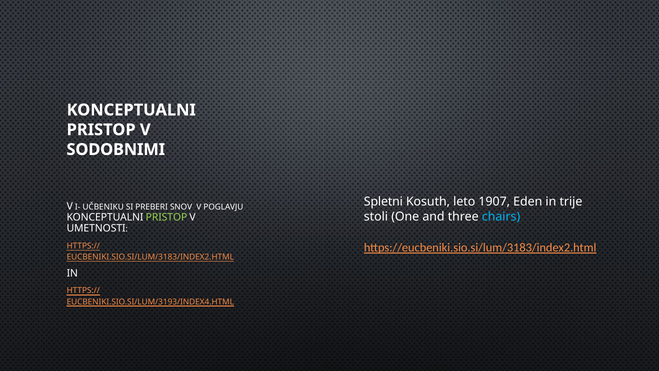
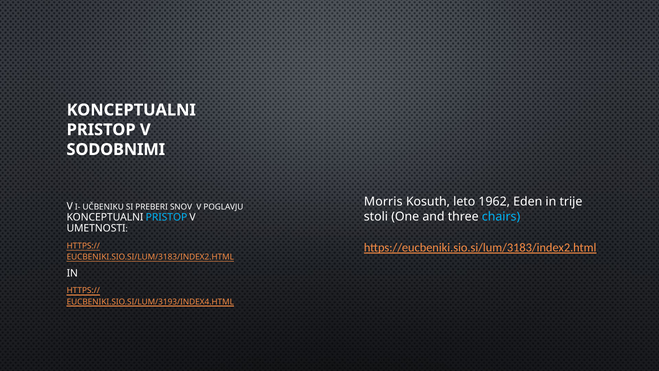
Spletni: Spletni -> Morris
1907: 1907 -> 1962
PRISTOP at (167, 217) colour: light green -> light blue
